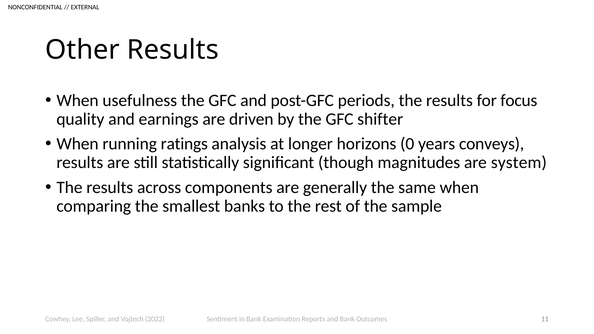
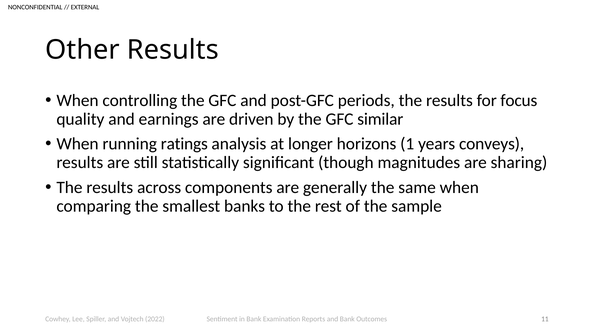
usefulness: usefulness -> controlling
shifter: shifter -> similar
0: 0 -> 1
system: system -> sharing
